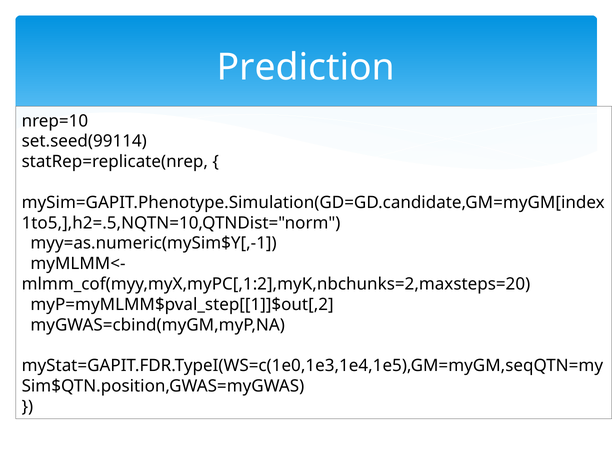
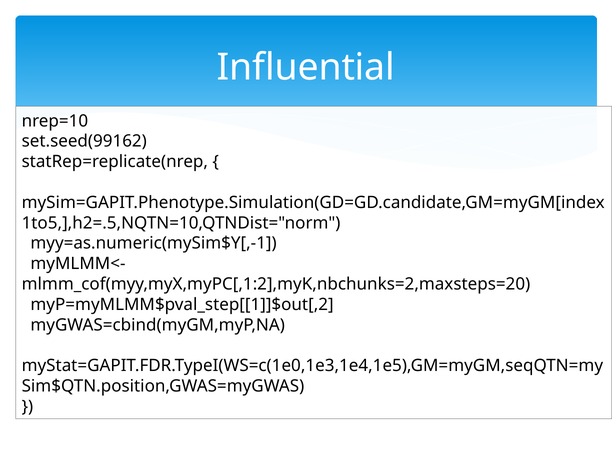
Prediction: Prediction -> Influential
set.seed(99114: set.seed(99114 -> set.seed(99162
